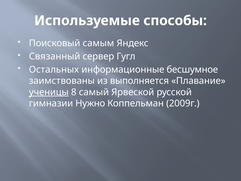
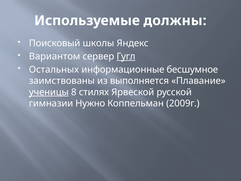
способы: способы -> должны
самым: самым -> школы
Связанный: Связанный -> Вариантом
Гугл underline: none -> present
самый: самый -> стилях
